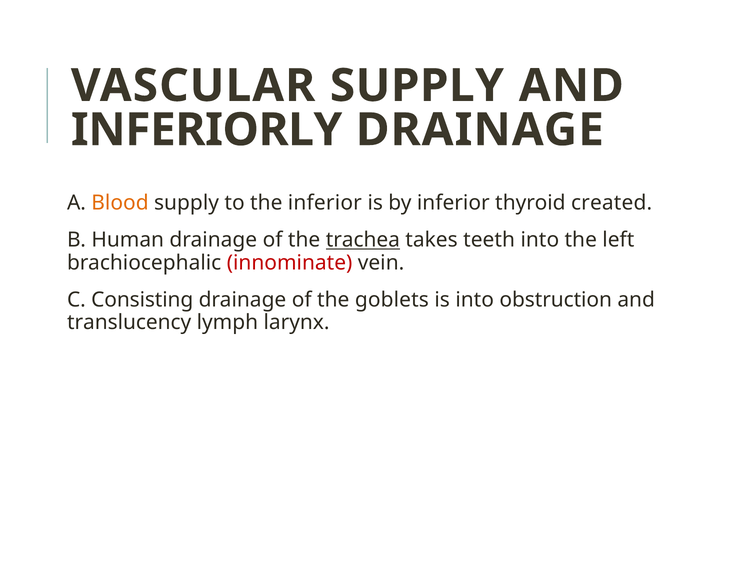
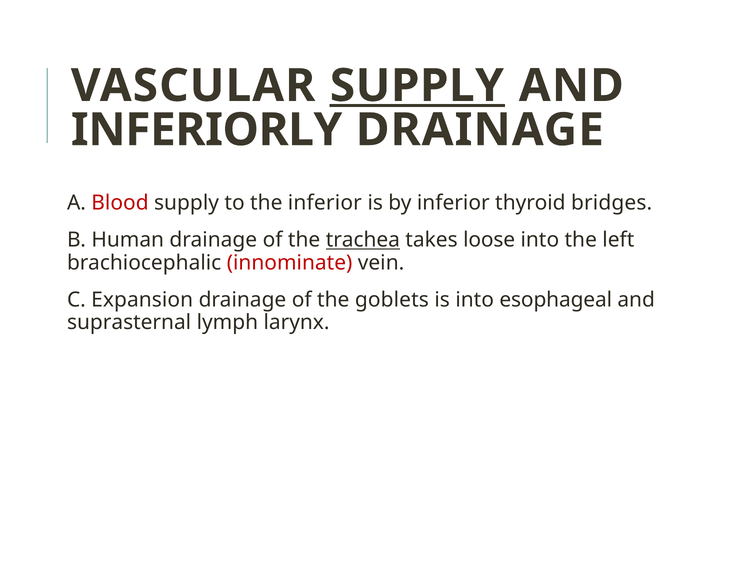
SUPPLY at (417, 86) underline: none -> present
Blood colour: orange -> red
created: created -> bridges
teeth: teeth -> loose
Consisting: Consisting -> Expansion
obstruction: obstruction -> esophageal
translucency: translucency -> suprasternal
